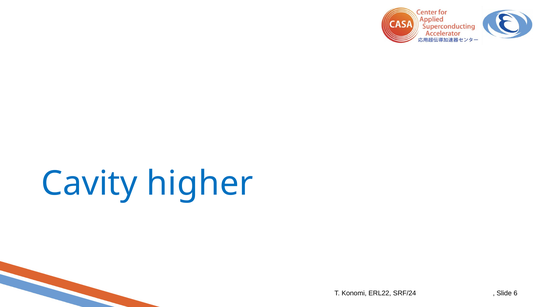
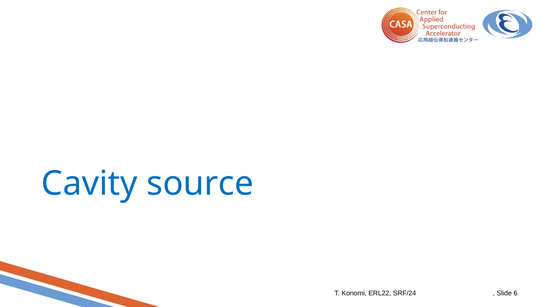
higher: higher -> source
